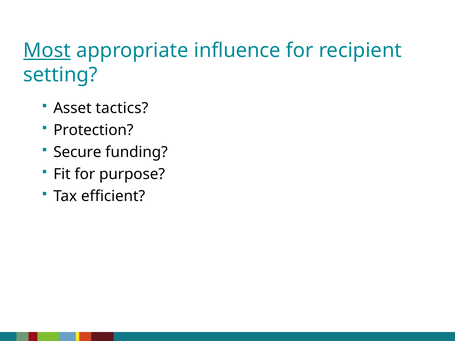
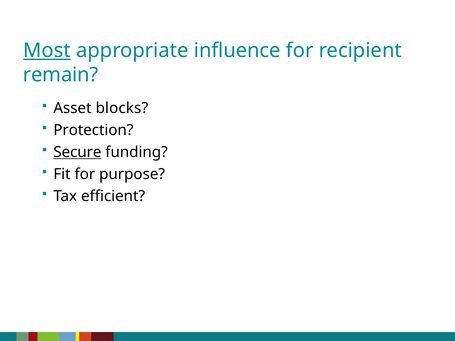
setting: setting -> remain
tactics: tactics -> blocks
Secure underline: none -> present
